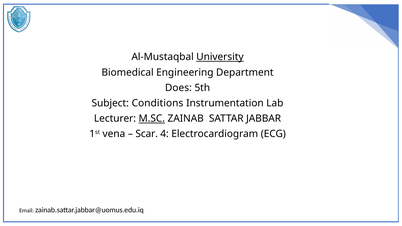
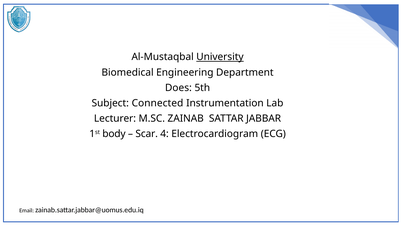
Conditions: Conditions -> Connected
M.SC underline: present -> none
vena: vena -> body
